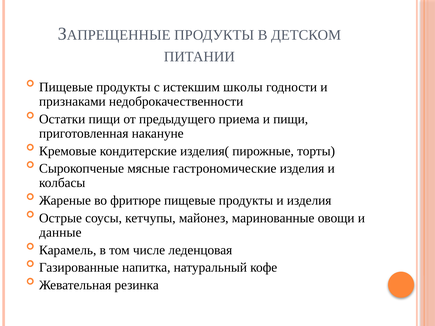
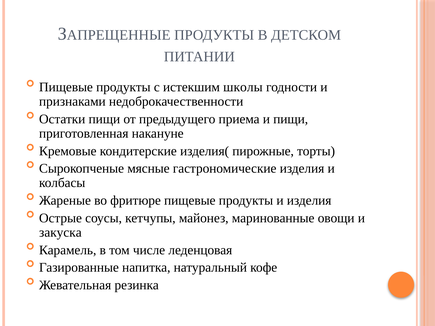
данные: данные -> закуска
